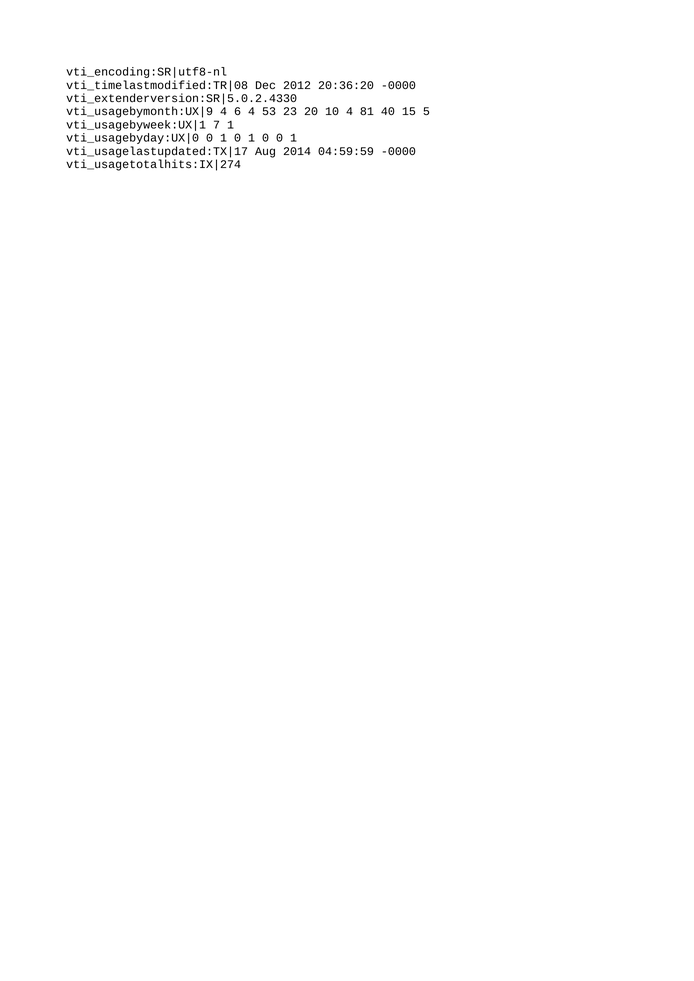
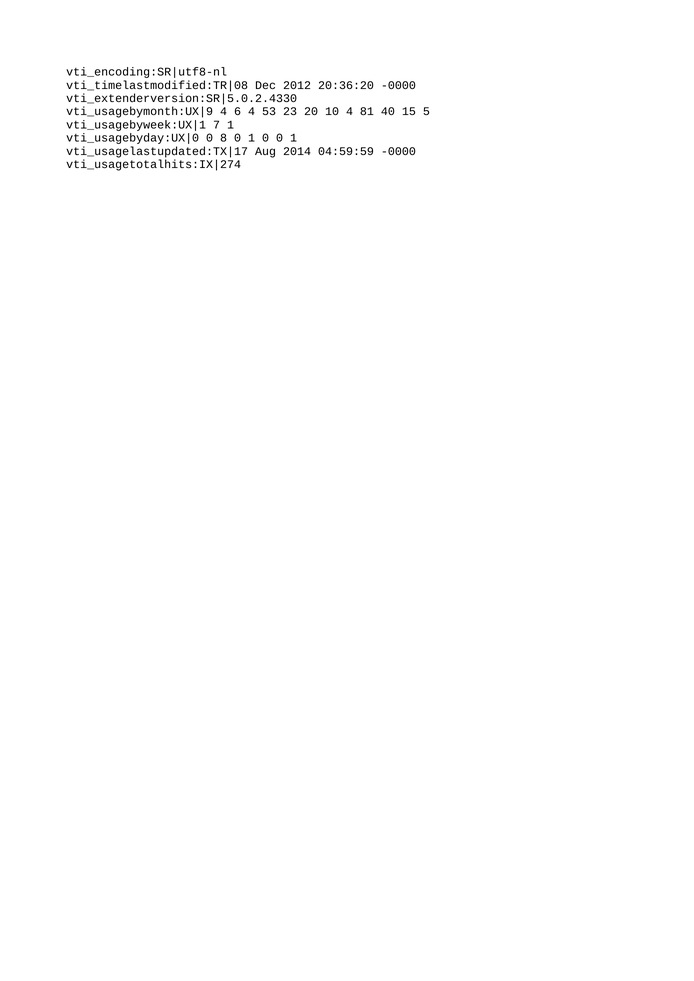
1 at (224, 138): 1 -> 8
